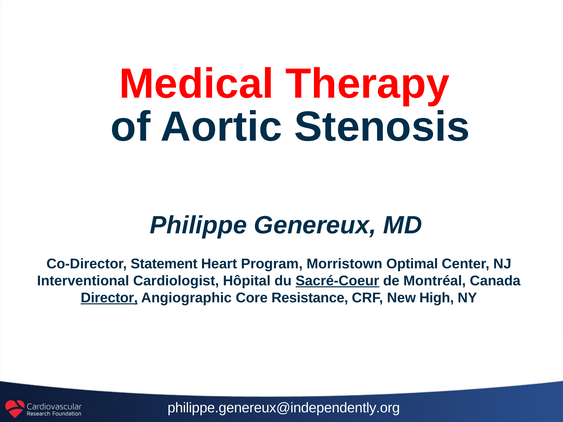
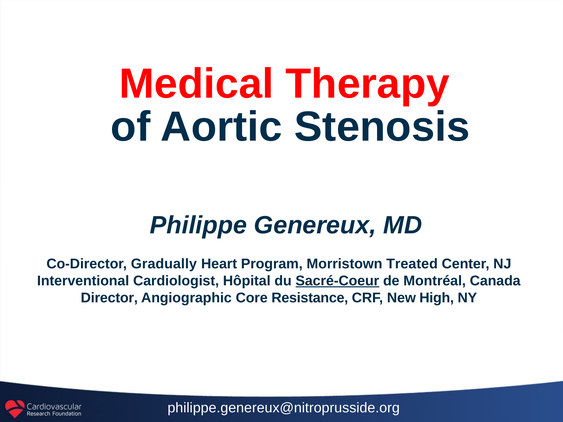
Statement: Statement -> Gradually
Optimal: Optimal -> Treated
Director underline: present -> none
philippe.genereux@independently.org: philippe.genereux@independently.org -> philippe.genereux@nitroprusside.org
